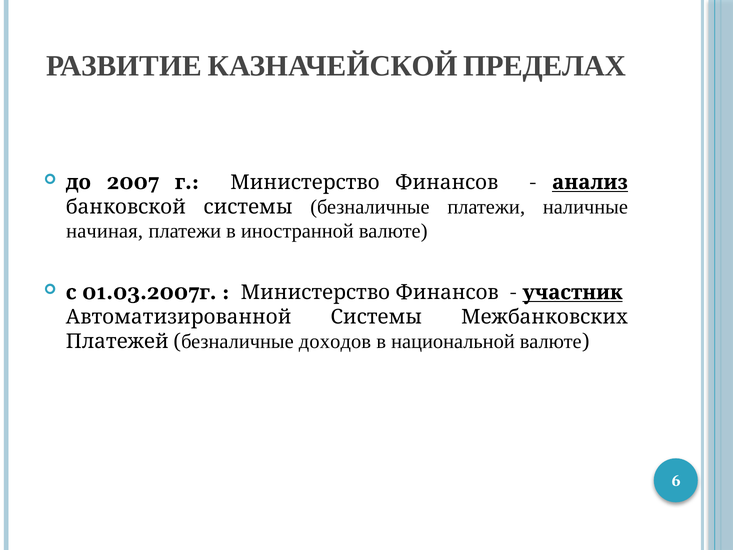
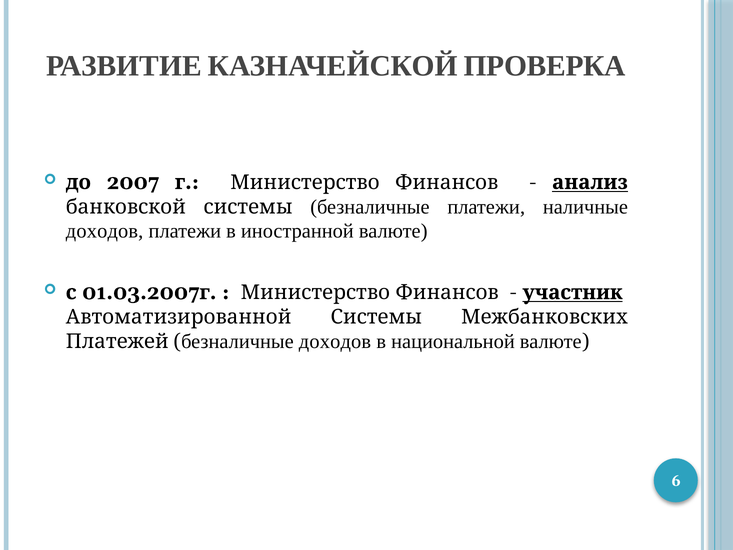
ПРЕДЕЛАХ: ПРЕДЕЛАХ -> ПРОВЕРКА
начиная at (105, 231): начиная -> доходов
